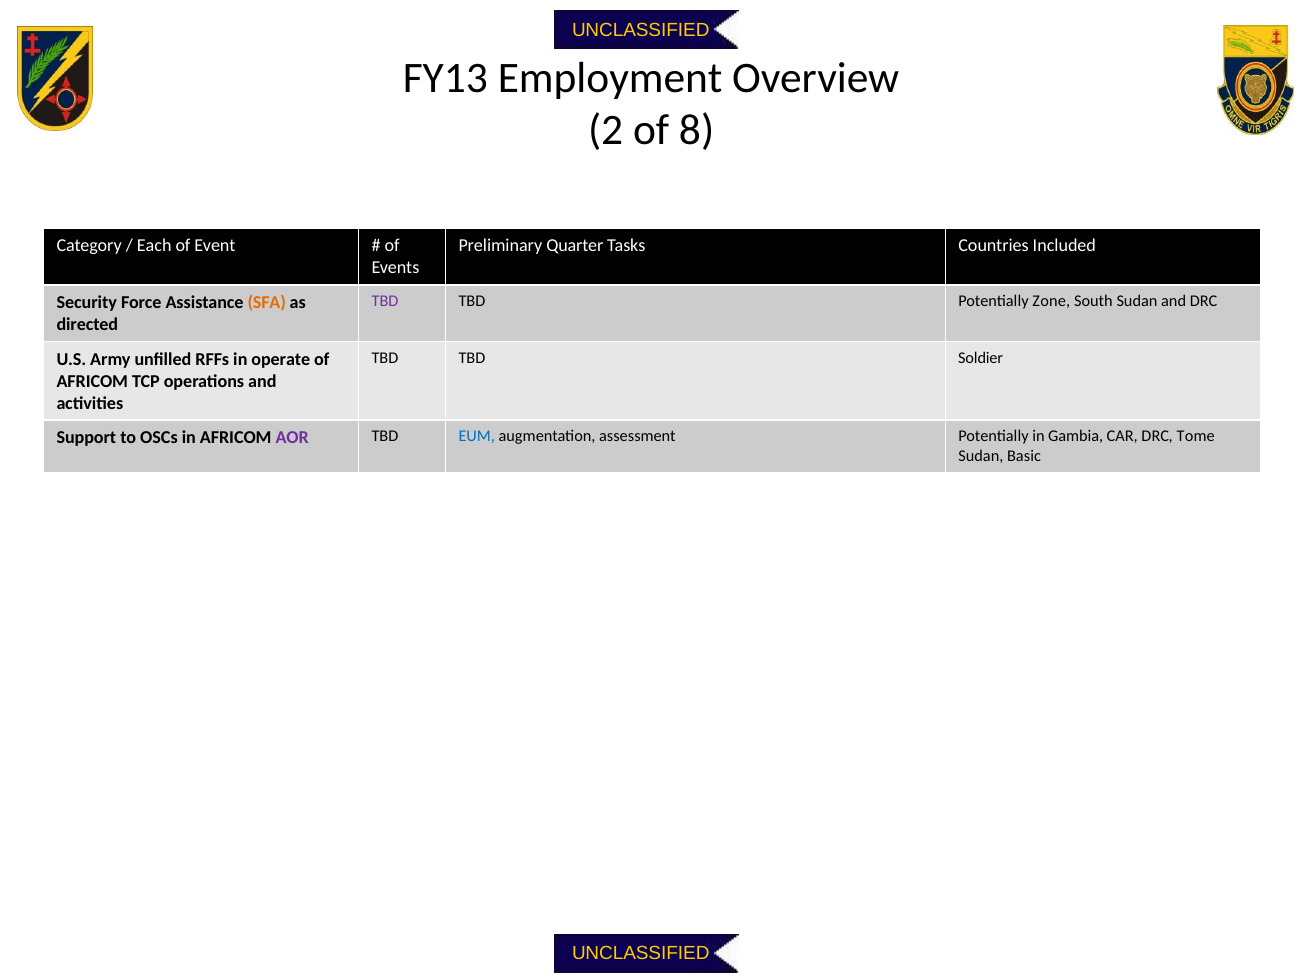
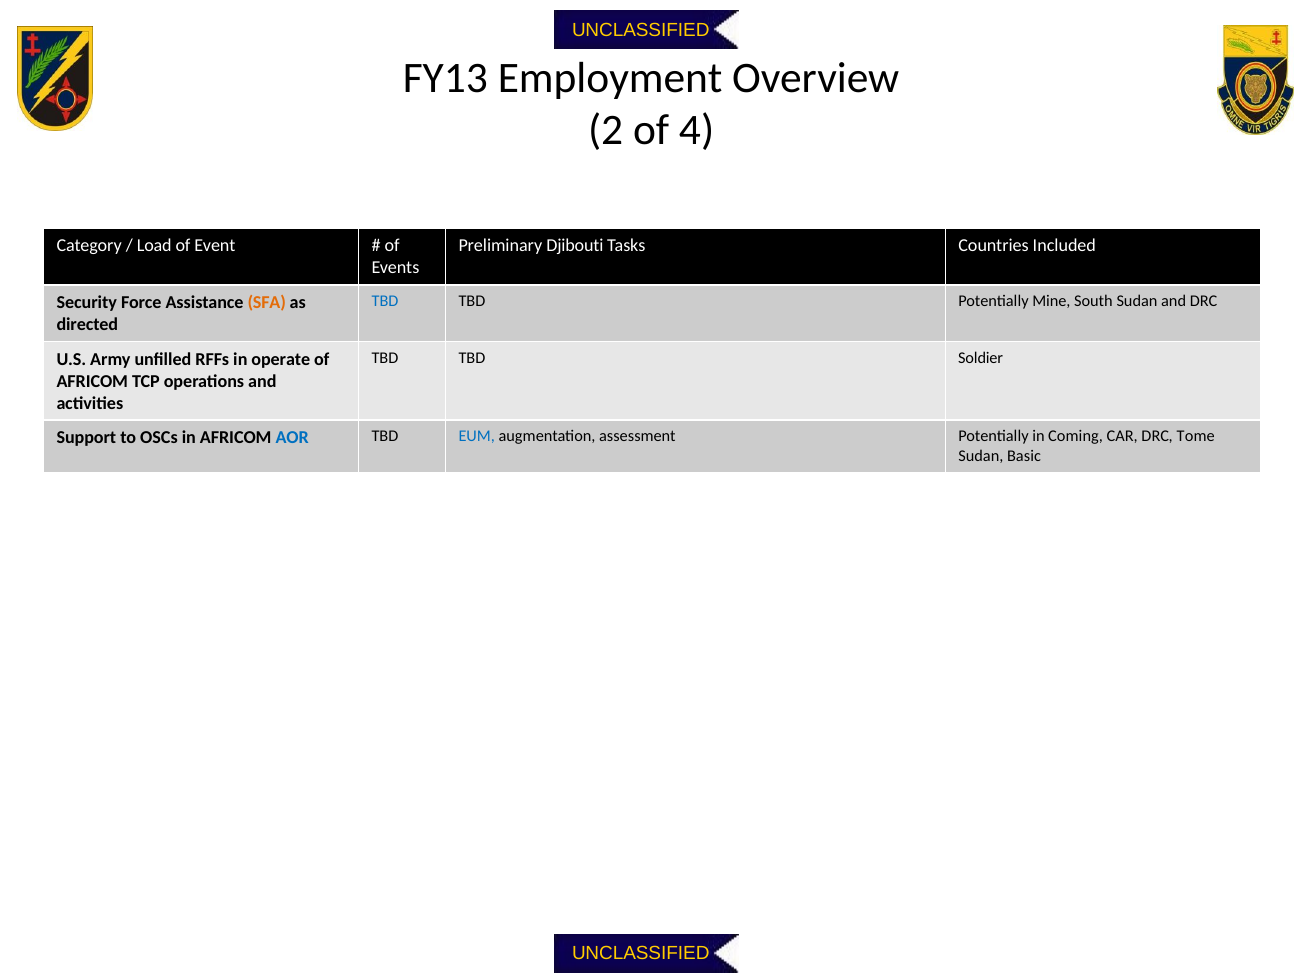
8: 8 -> 4
Each: Each -> Load
Quarter: Quarter -> Djibouti
TBD at (385, 301) colour: purple -> blue
Zone: Zone -> Mine
AOR colour: purple -> blue
Gambia: Gambia -> Coming
